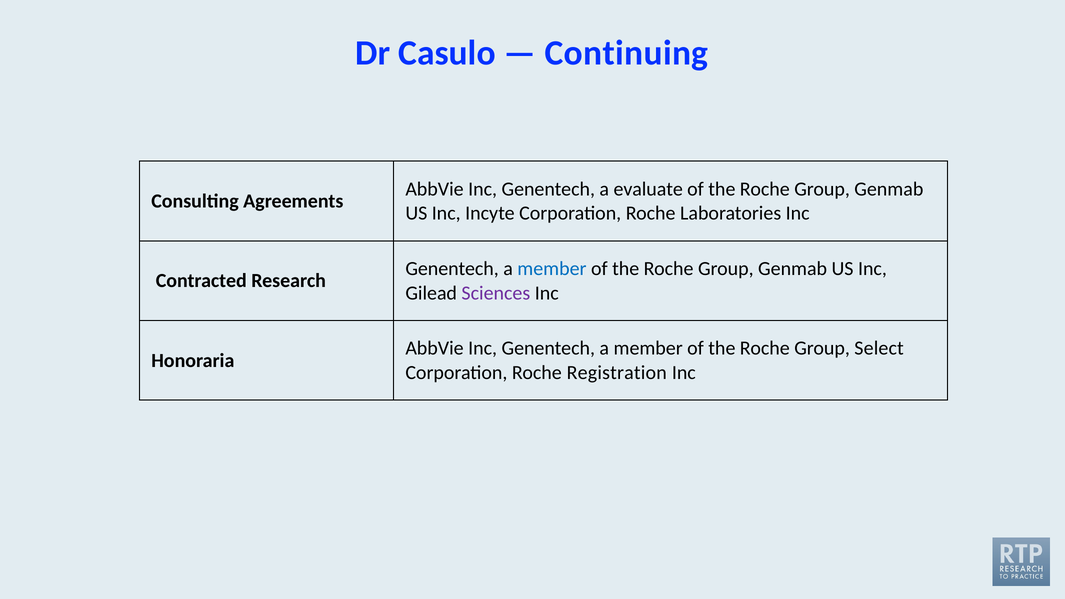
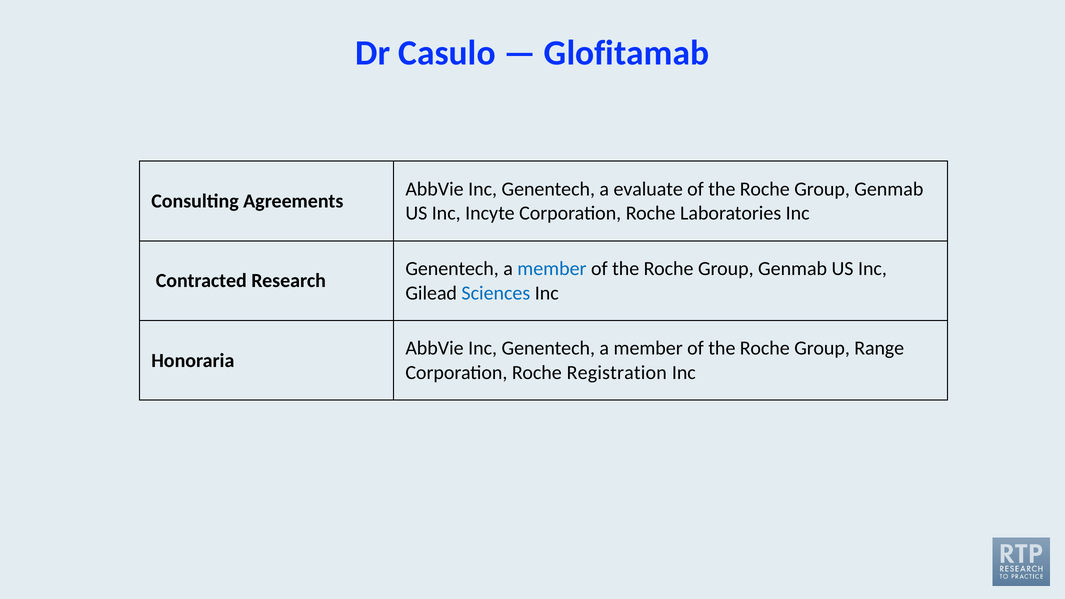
Continuing: Continuing -> Glofitamab
Sciences colour: purple -> blue
Select: Select -> Range
